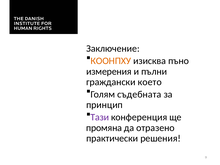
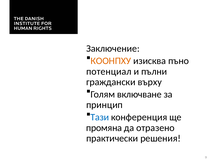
измерения: измерения -> потенциал
което: което -> върху
съдебната: съдебната -> включване
Тази colour: purple -> blue
